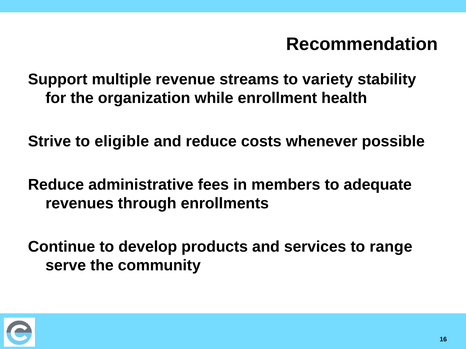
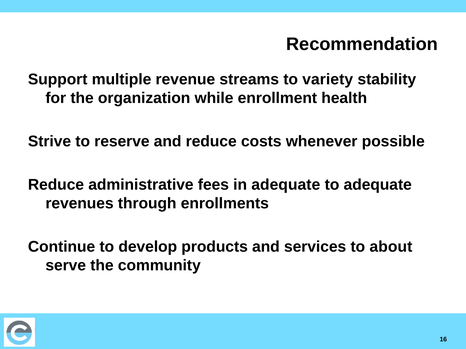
eligible: eligible -> reserve
in members: members -> adequate
range: range -> about
